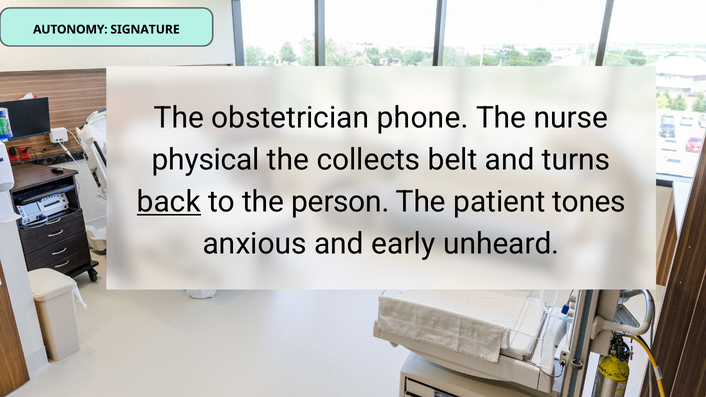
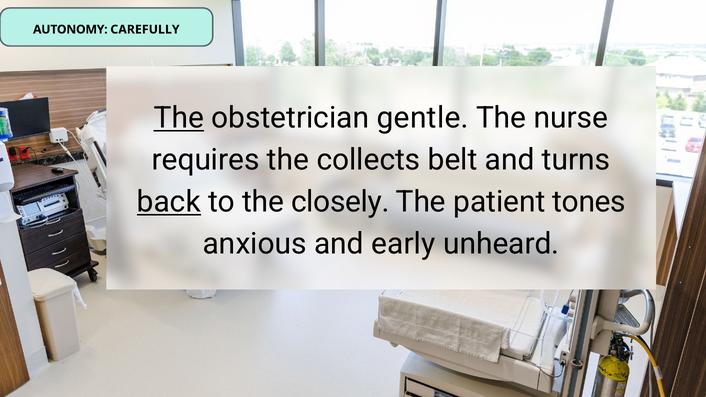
SIGNATURE: SIGNATURE -> CAREFULLY
The at (179, 118) underline: none -> present
phone: phone -> gentle
physical: physical -> requires
person: person -> closely
